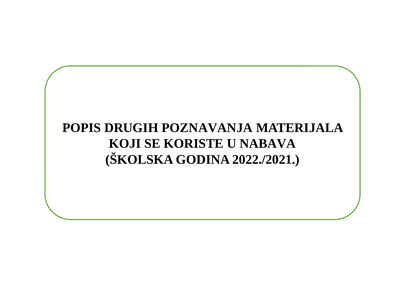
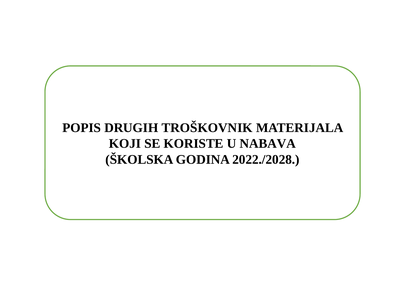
POZNAVANJA: POZNAVANJA -> TROŠKOVNIK
2022./2021: 2022./2021 -> 2022./2028
